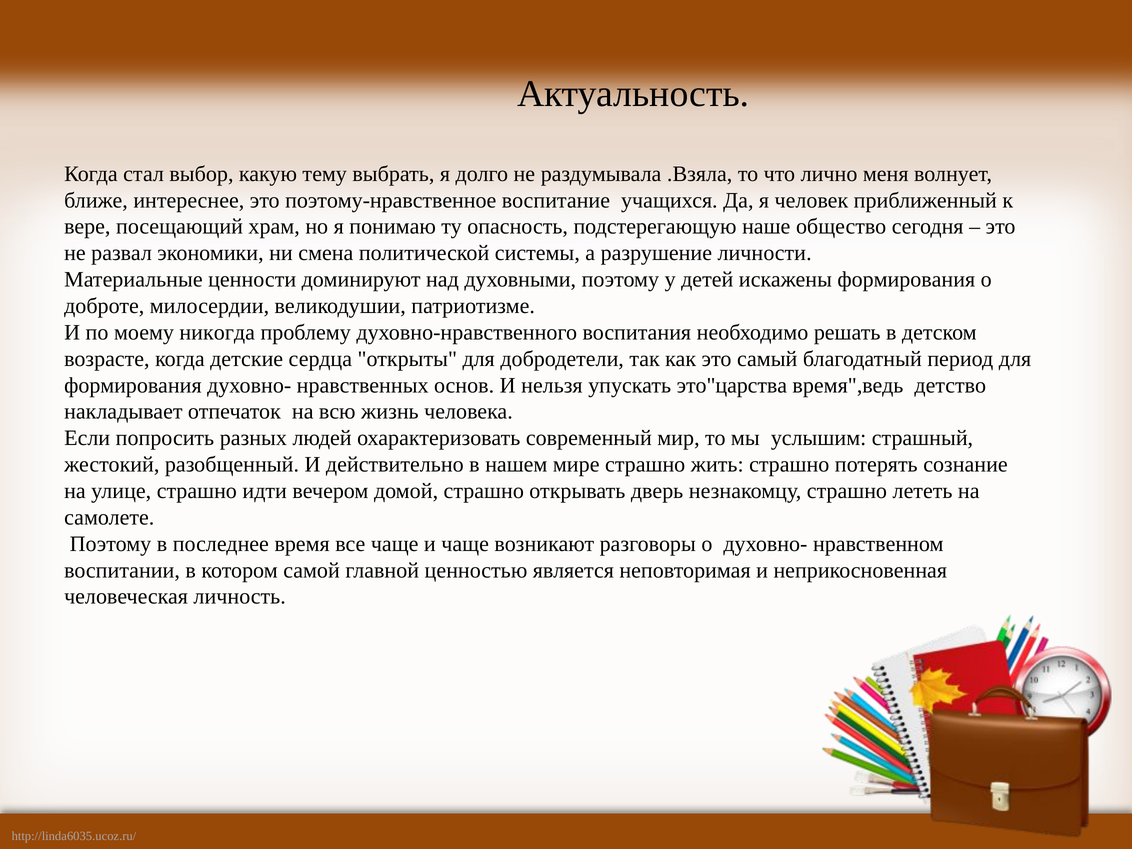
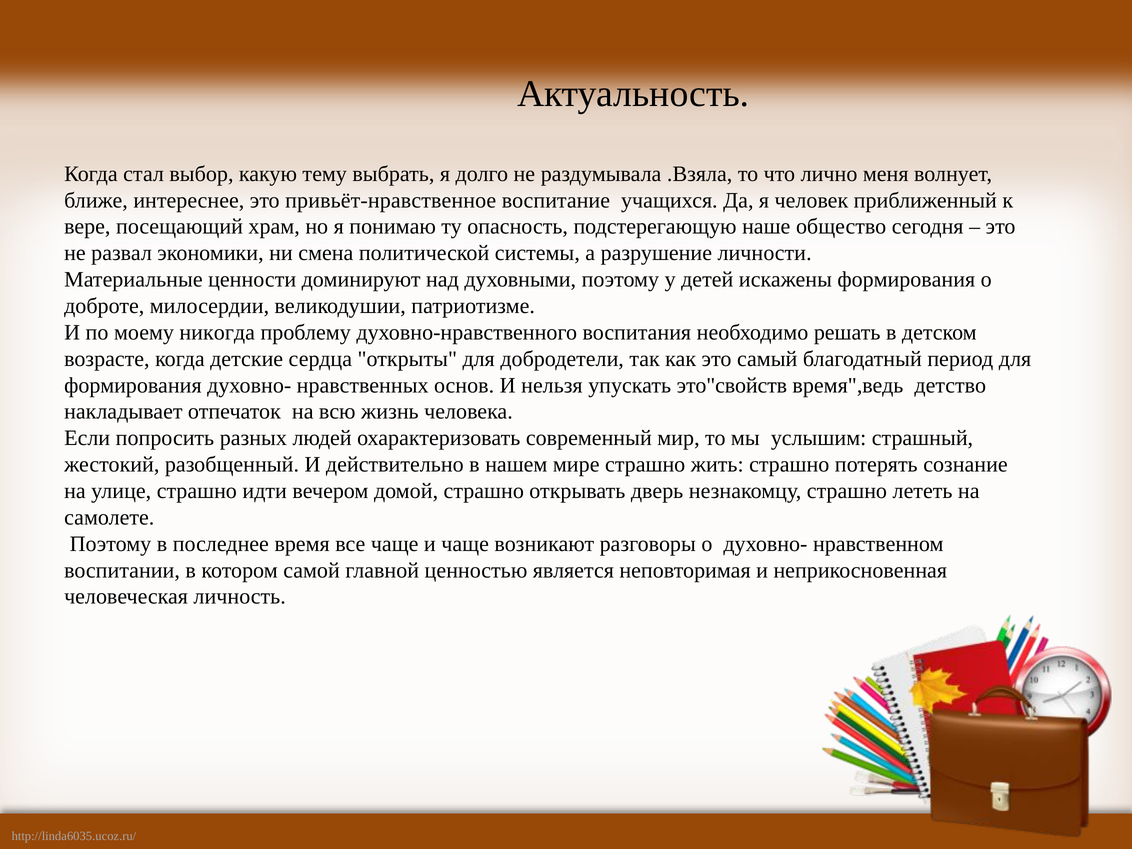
поэтому-нравственное: поэтому-нравственное -> привьёт-нравственное
это"царства: это"царства -> это"свойств
